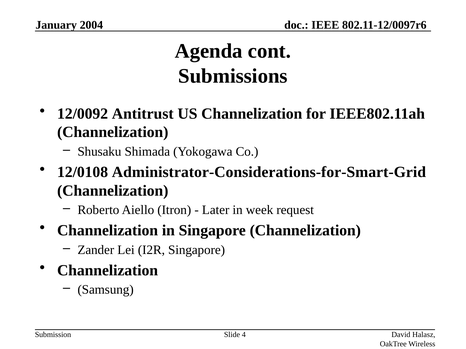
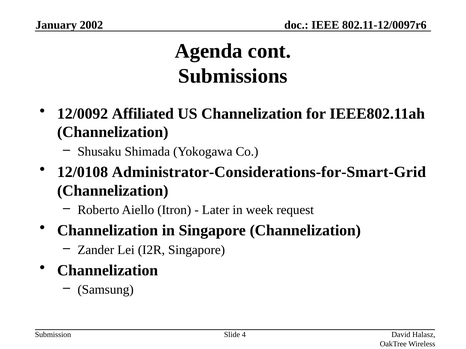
2004: 2004 -> 2002
Antitrust: Antitrust -> Affiliated
